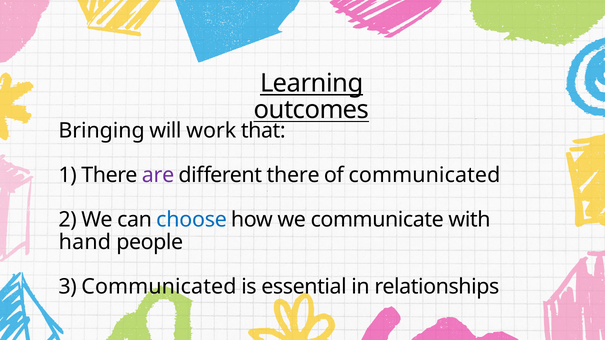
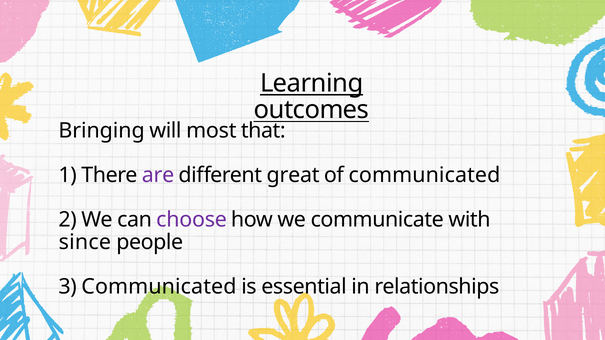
work: work -> most
different there: there -> great
choose colour: blue -> purple
hand: hand -> since
